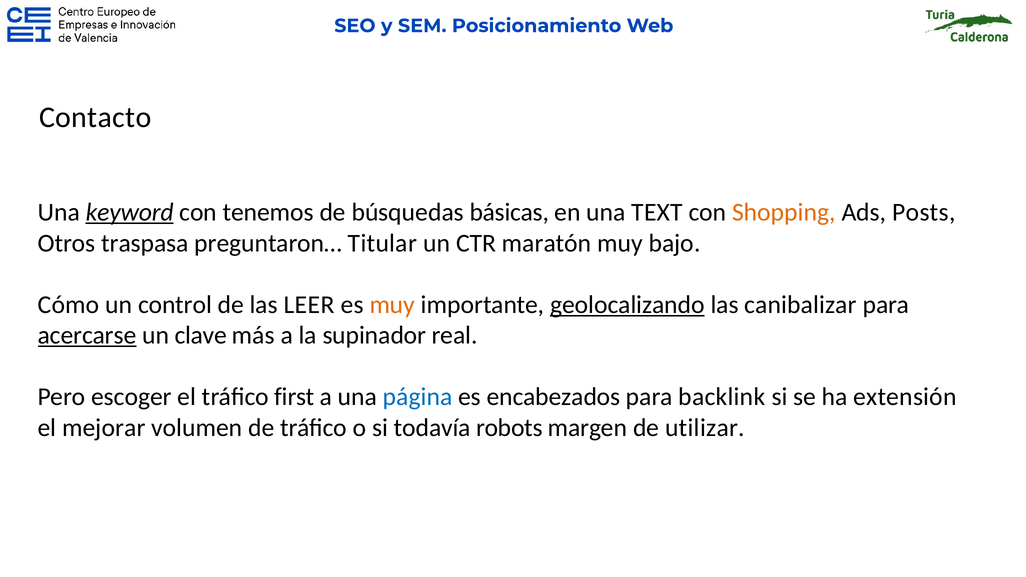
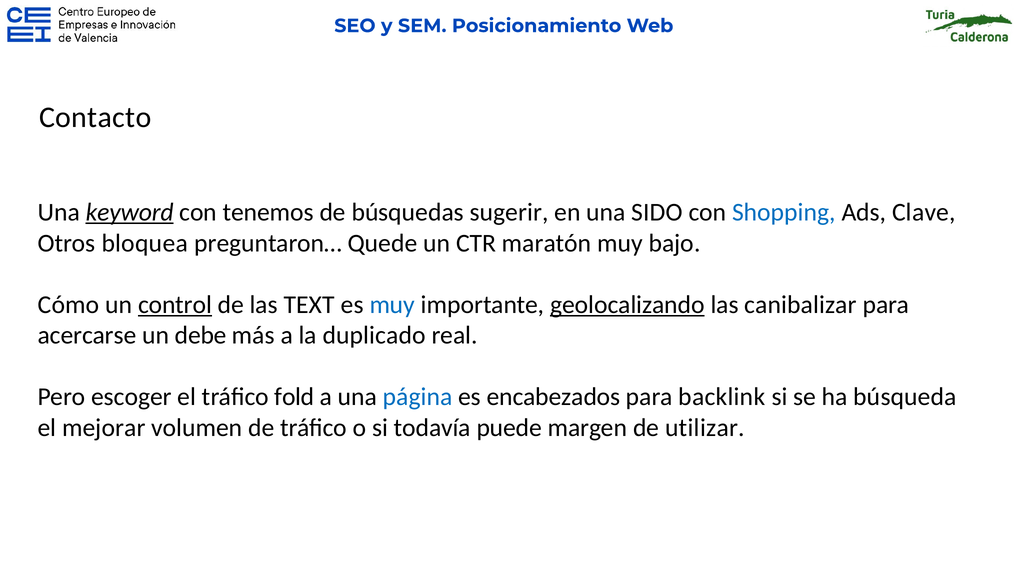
básicas: básicas -> sugerir
TEXT: TEXT -> SIDO
Shopping colour: orange -> blue
Posts: Posts -> Clave
traspasa: traspasa -> bloquea
Titular: Titular -> Quede
control underline: none -> present
LEER: LEER -> TEXT
muy at (392, 305) colour: orange -> blue
acercarse underline: present -> none
clave: clave -> debe
supinador: supinador -> duplicado
first: first -> fold
extensión: extensión -> búsqueda
robots: robots -> puede
